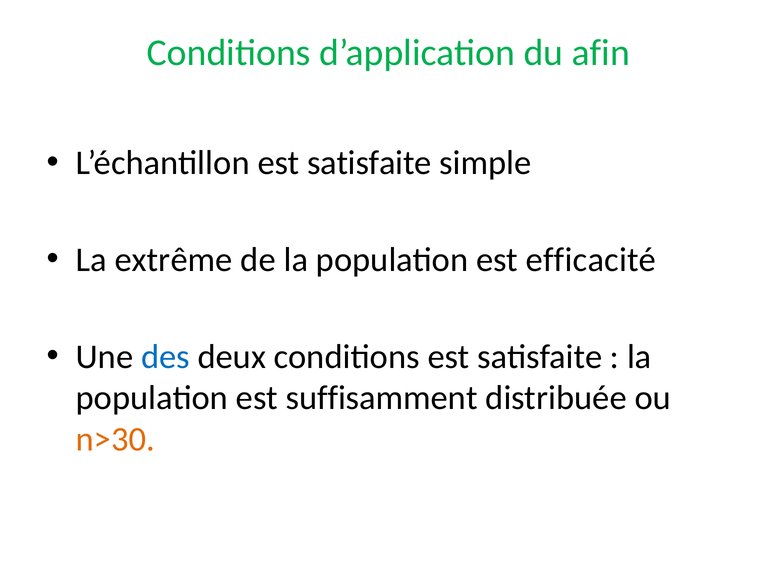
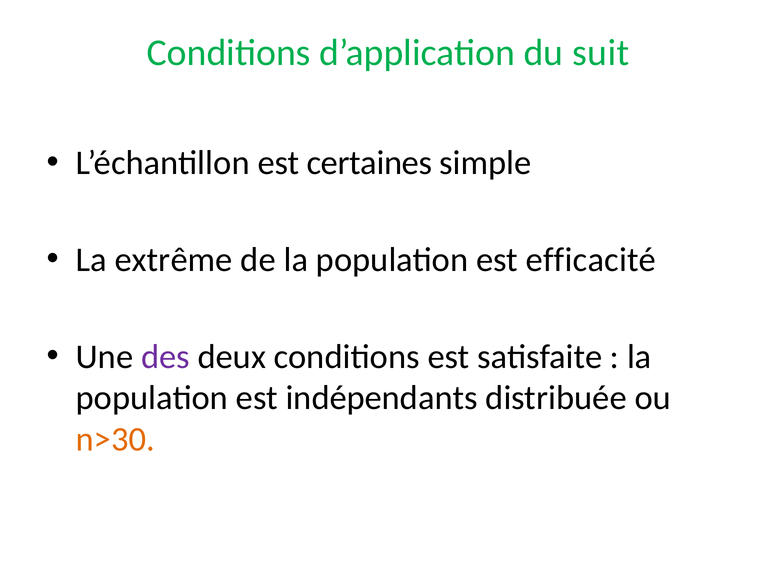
afin: afin -> suit
L’échantillon est satisfaite: satisfaite -> certaines
des colour: blue -> purple
suffisamment: suffisamment -> indépendants
